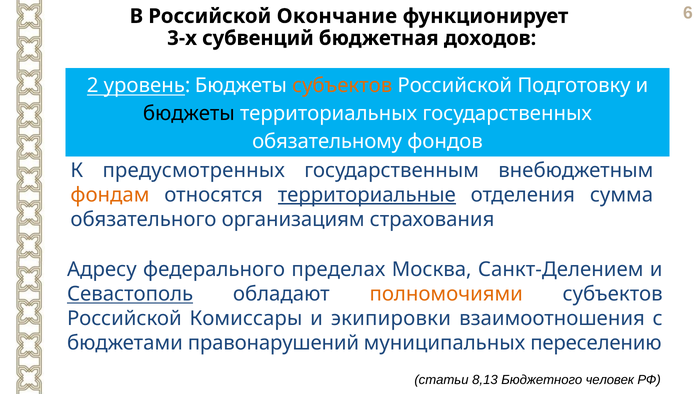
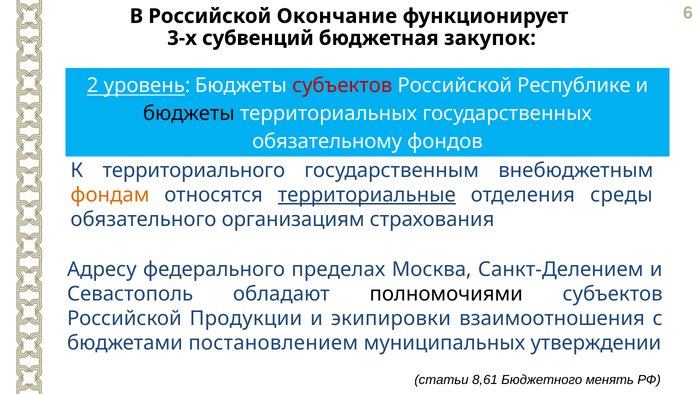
доходов: доходов -> закупок
субъектов at (342, 86) colour: orange -> red
Подготовку: Подготовку -> Республике
предусмотренных: предусмотренных -> территориального
сумма: сумма -> среды
Севастополь underline: present -> none
полномочиями colour: orange -> black
Комиссары: Комиссары -> Продукции
правонарушений: правонарушений -> постановлением
переселению: переселению -> утверждении
8,13: 8,13 -> 8,61
человек: человек -> менять
